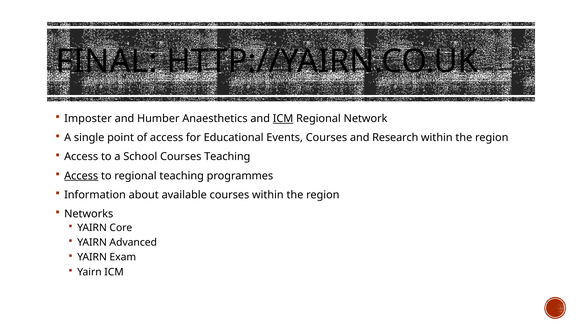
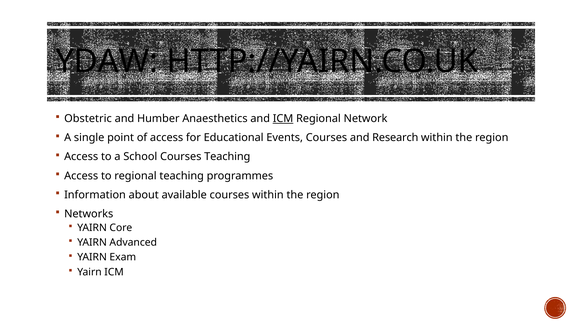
FINAL: FINAL -> YDAW
Imposter: Imposter -> Obstetric
Access at (81, 176) underline: present -> none
